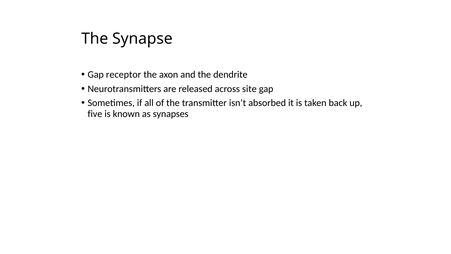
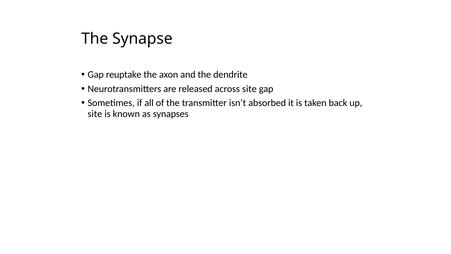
receptor: receptor -> reuptake
five at (95, 114): five -> site
